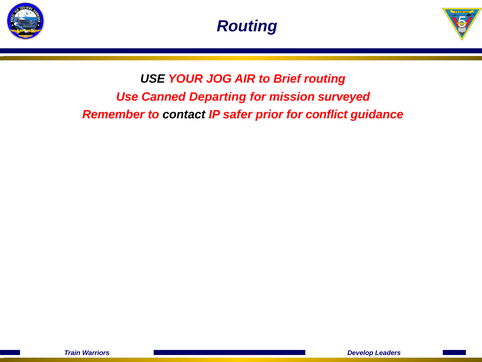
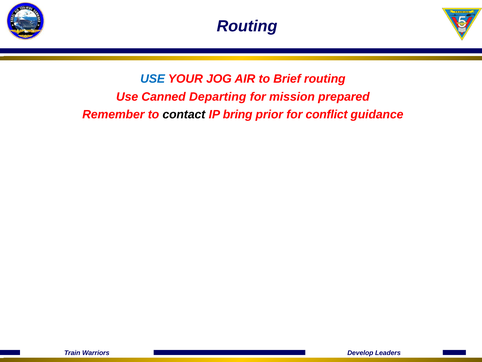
USE at (153, 79) colour: black -> blue
surveyed: surveyed -> prepared
safer: safer -> bring
